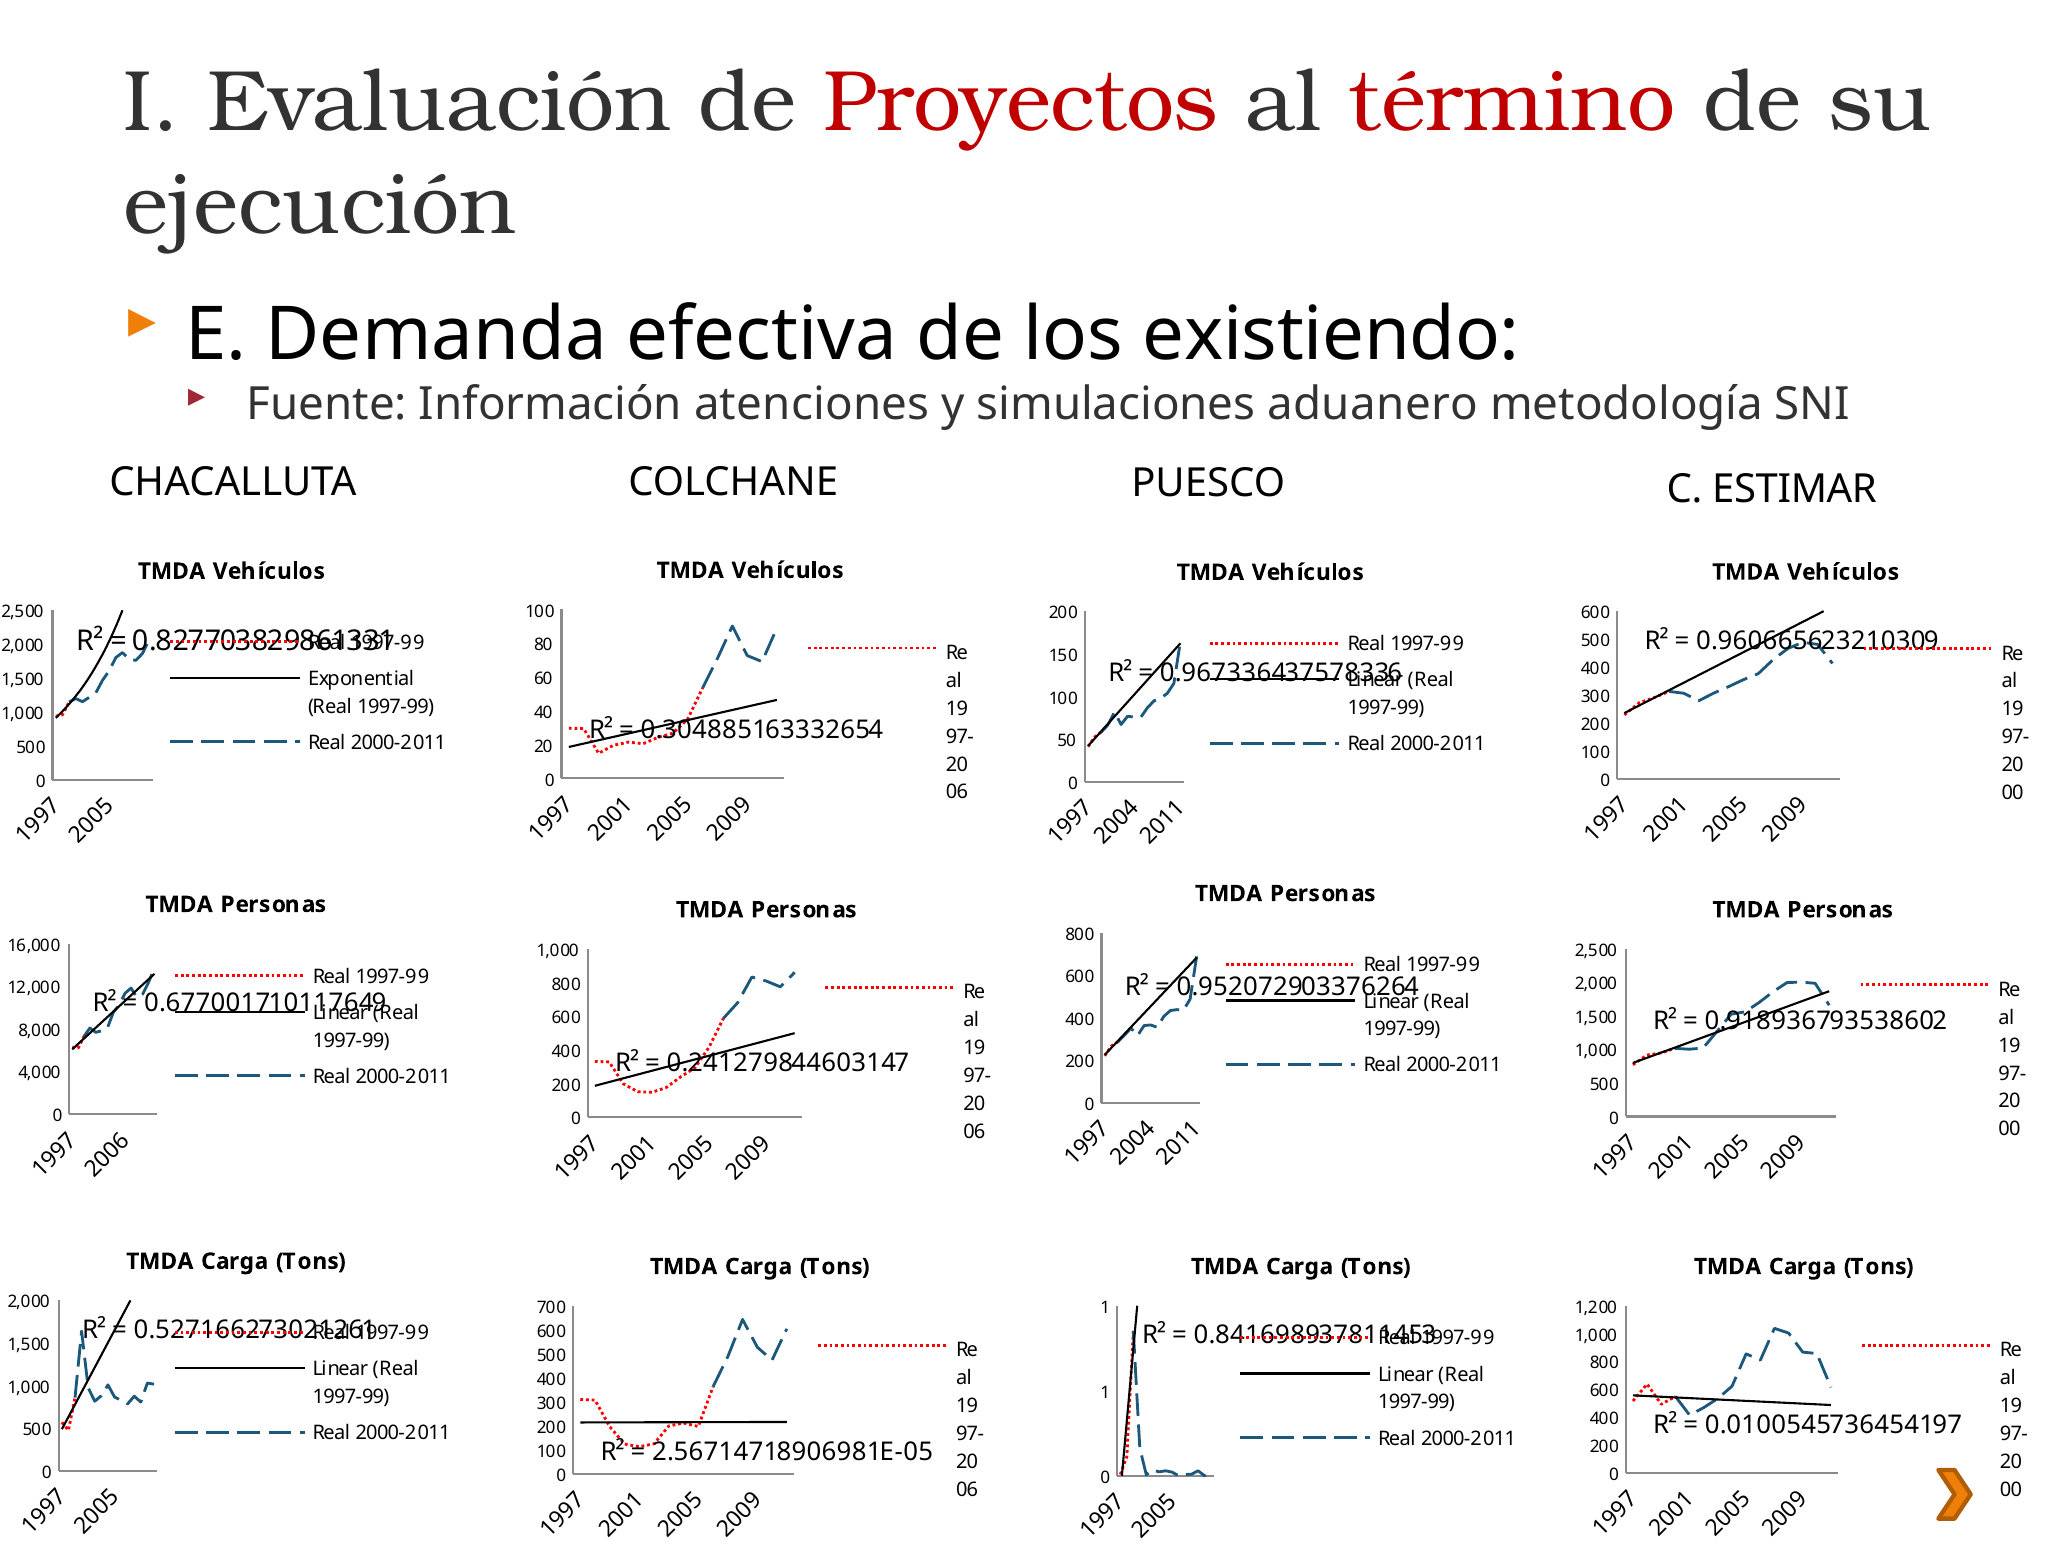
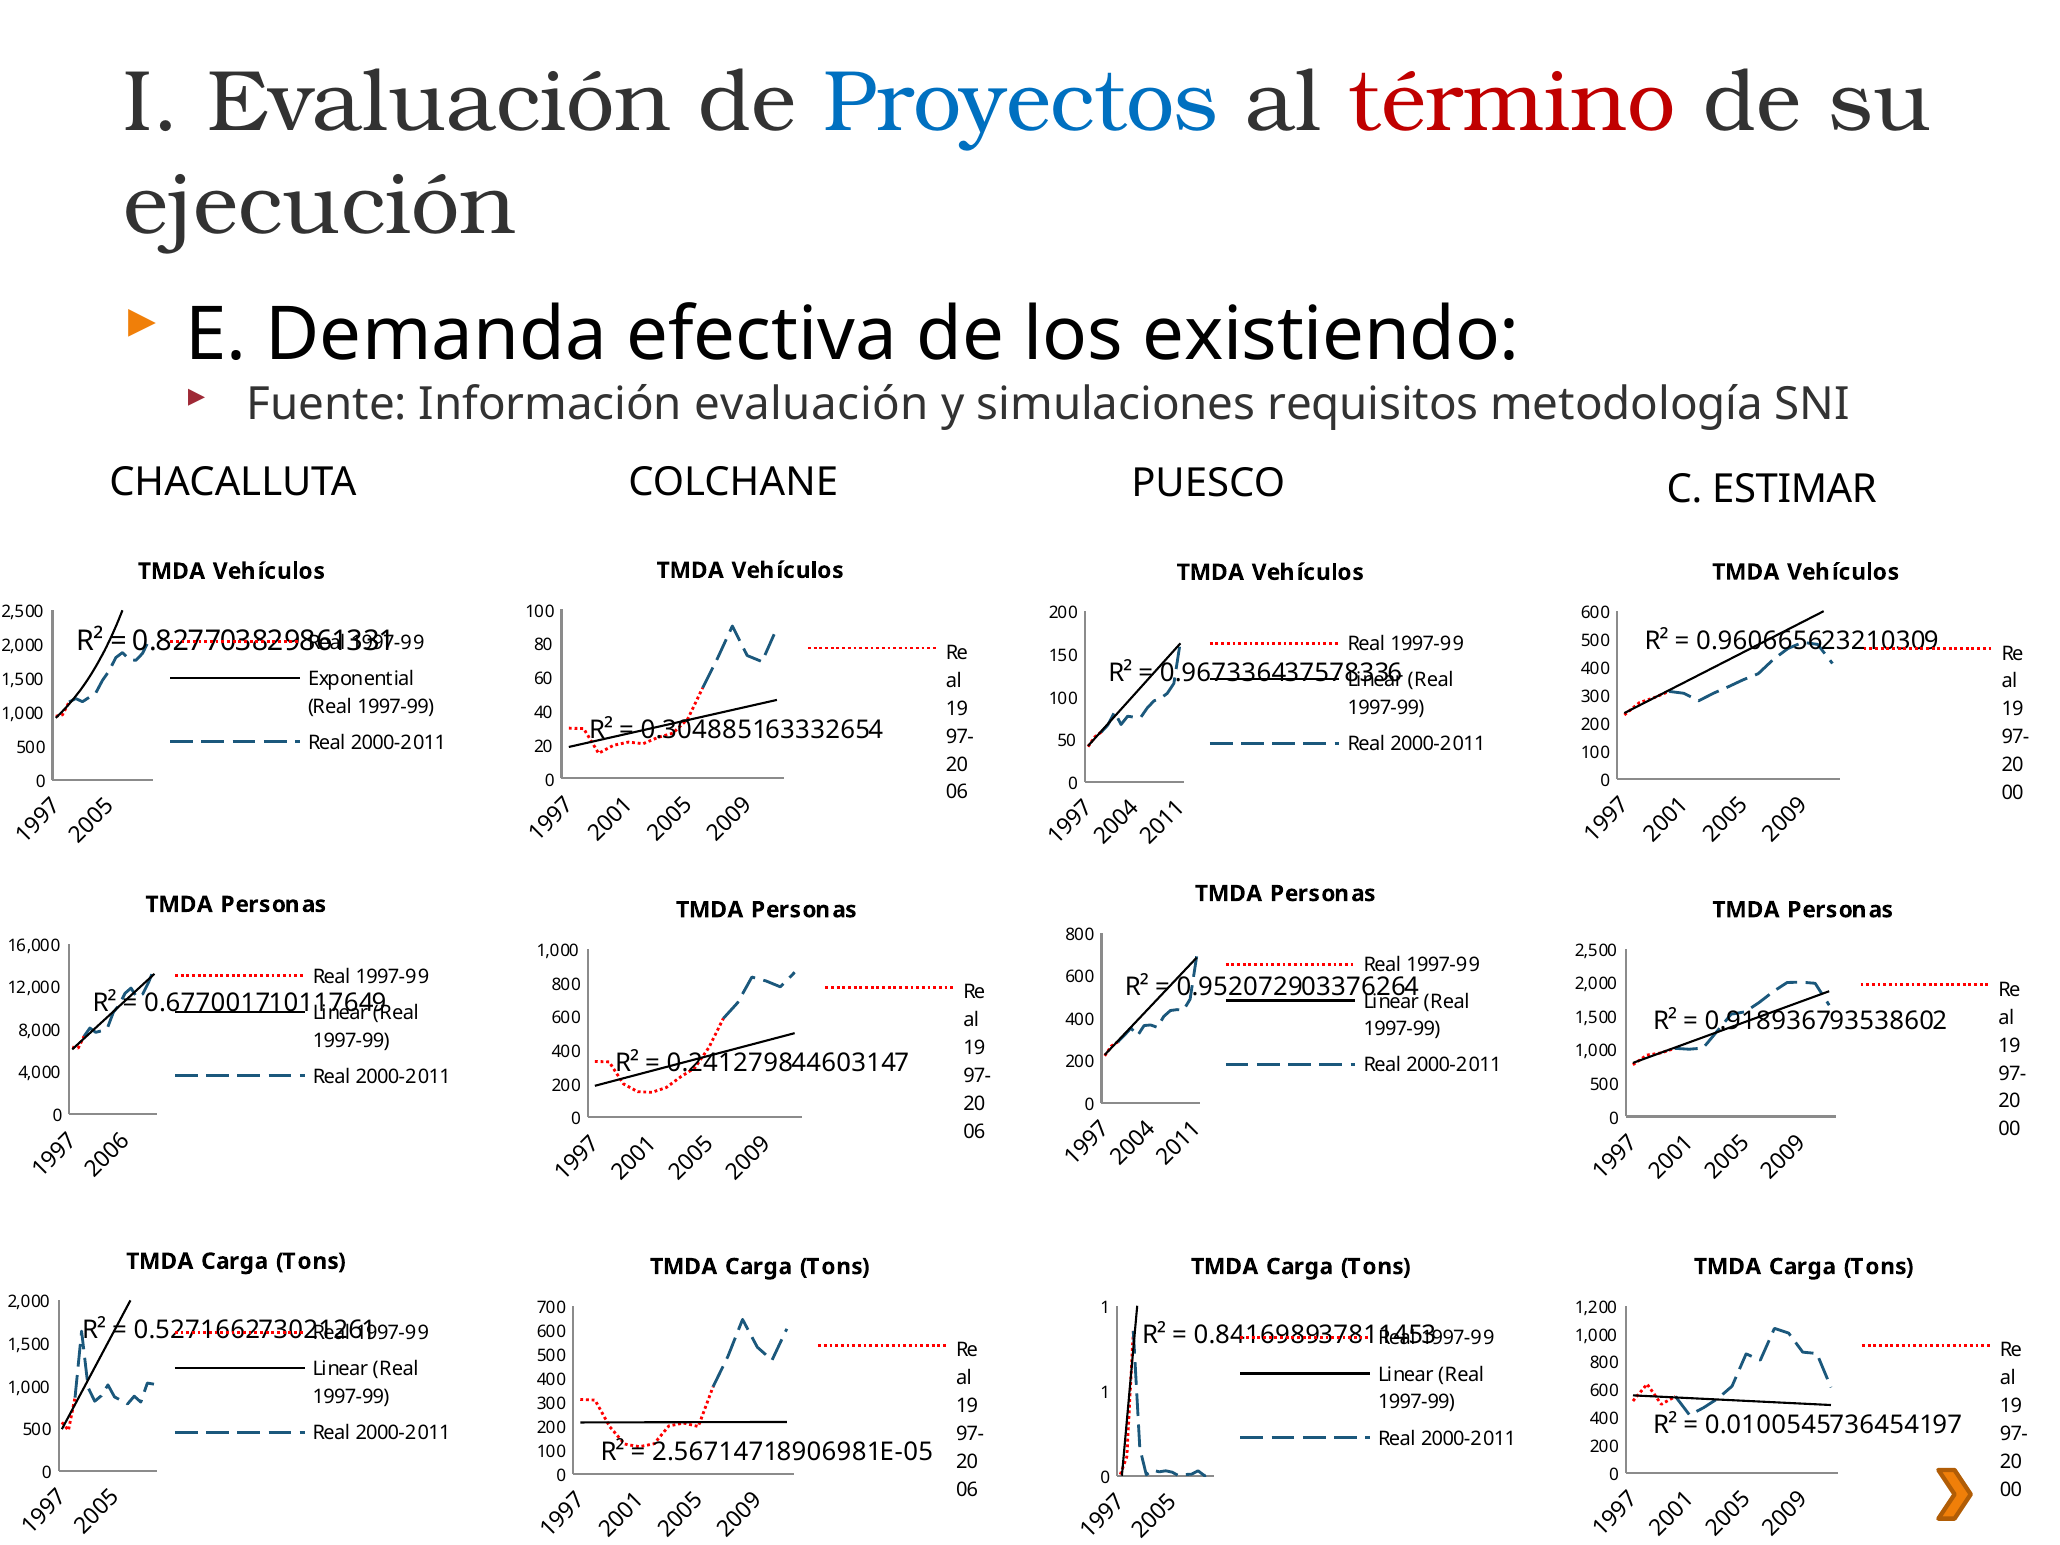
Proyectos colour: red -> blue
Información atenciones: atenciones -> evaluación
aduanero: aduanero -> requisitos
